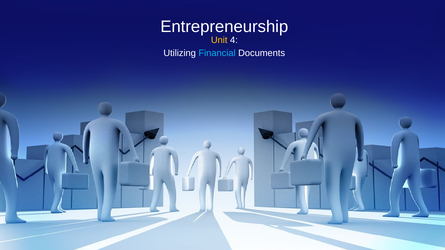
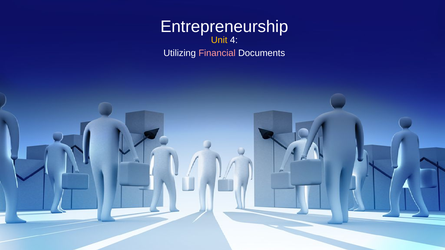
Financial colour: light blue -> pink
